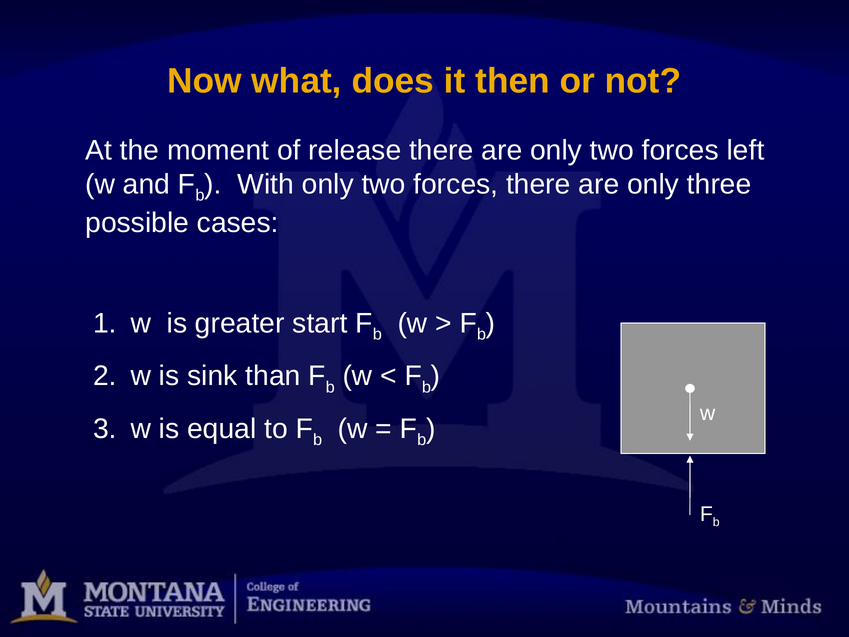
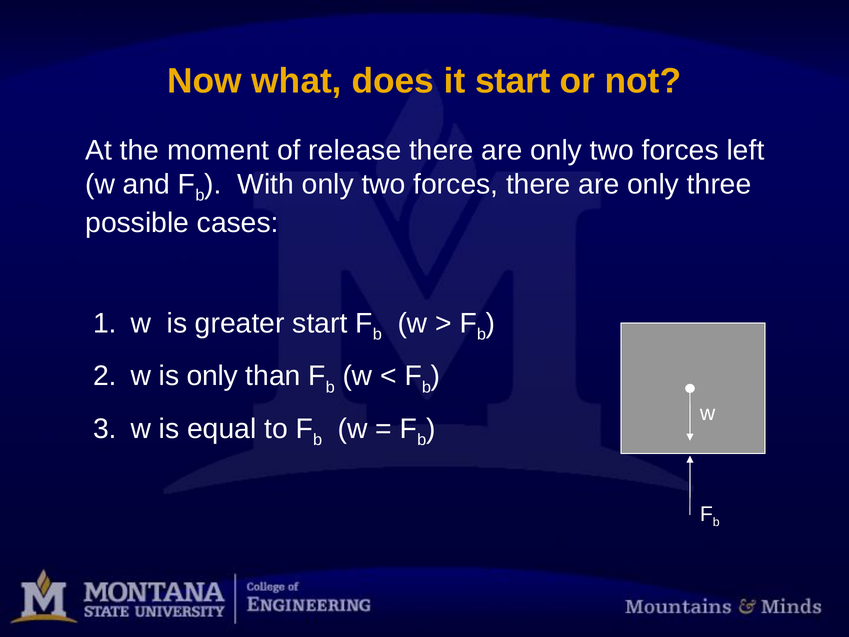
it then: then -> start
is sink: sink -> only
